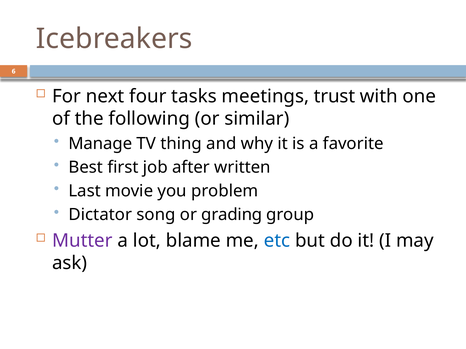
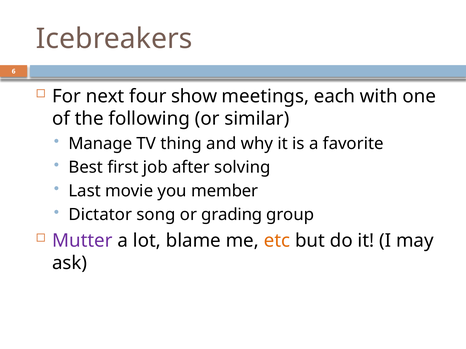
tasks: tasks -> show
trust: trust -> each
written: written -> solving
problem: problem -> member
etc colour: blue -> orange
